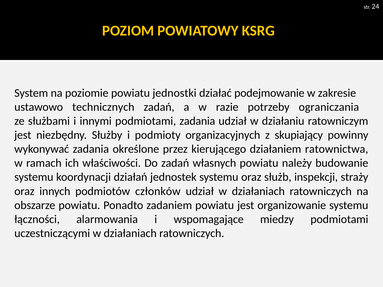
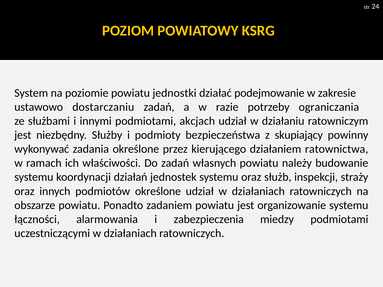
technicznych: technicznych -> dostarczaniu
podmiotami zadania: zadania -> akcjach
organizacyjnych: organizacyjnych -> bezpieczeństwa
podmiotów członków: członków -> określone
wspomagające: wspomagające -> zabezpieczenia
